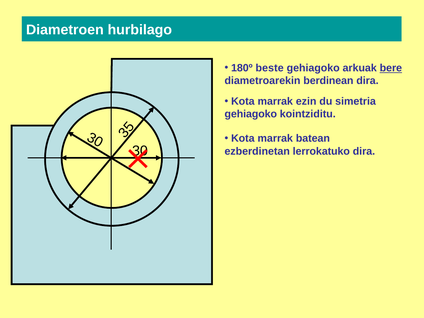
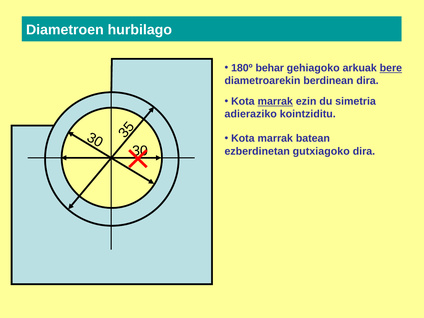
beste: beste -> behar
marrak at (275, 101) underline: none -> present
gehiagoko at (251, 114): gehiagoko -> adieraziko
lerrokatuko: lerrokatuko -> gutxiagoko
